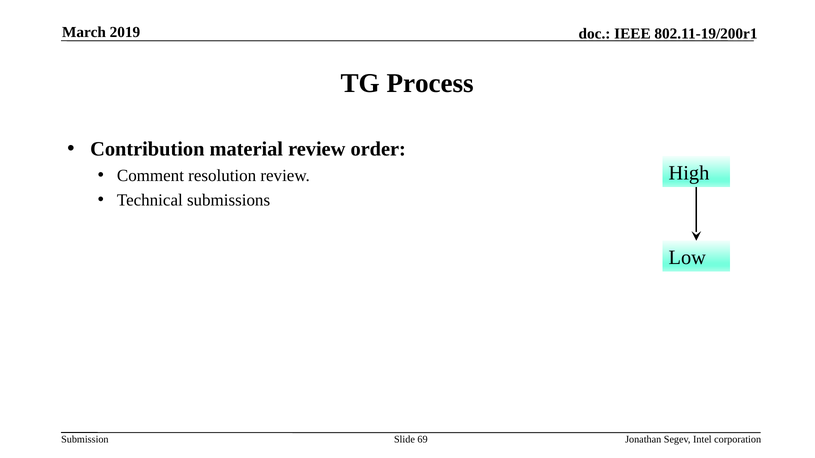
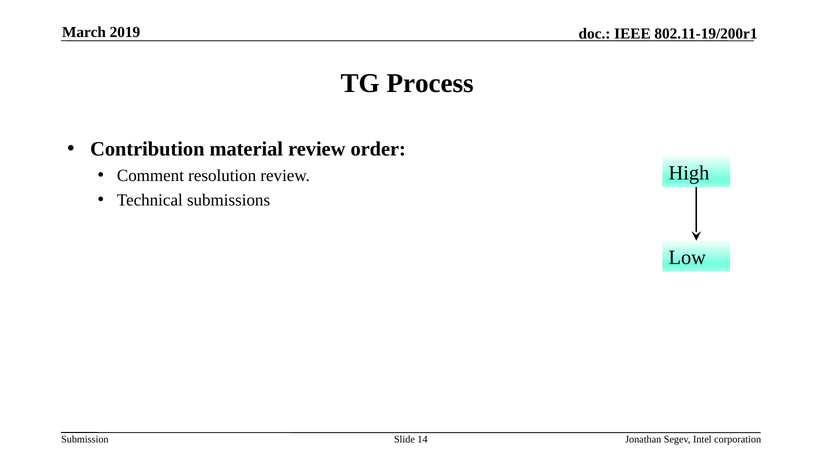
69: 69 -> 14
